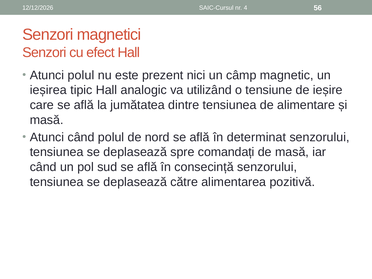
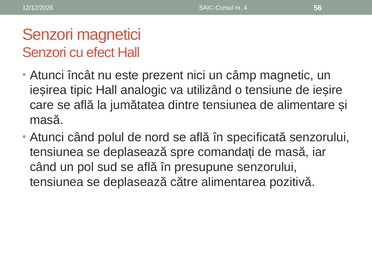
Atunci polul: polul -> încât
determinat: determinat -> specificată
consecință: consecință -> presupune
